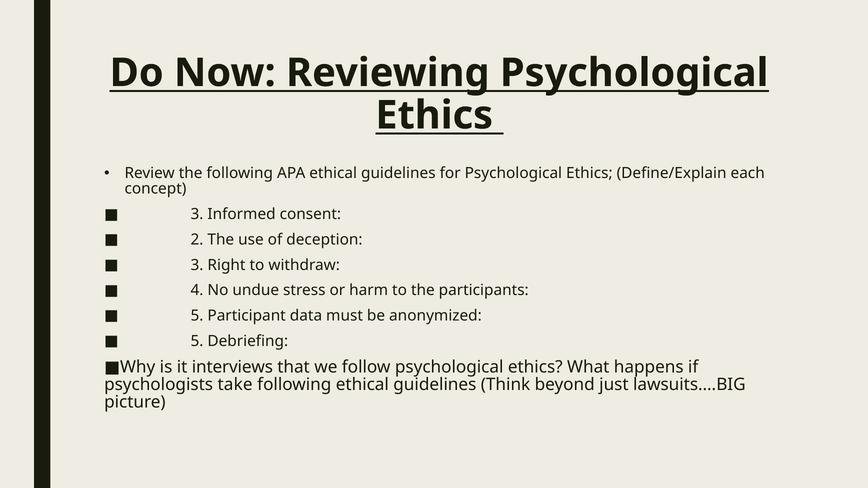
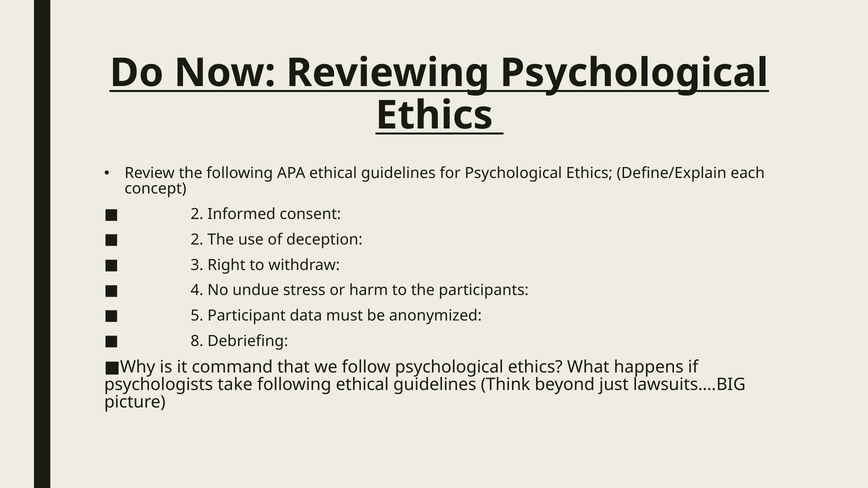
3 at (197, 214): 3 -> 2
5 at (197, 341): 5 -> 8
interviews: interviews -> command
